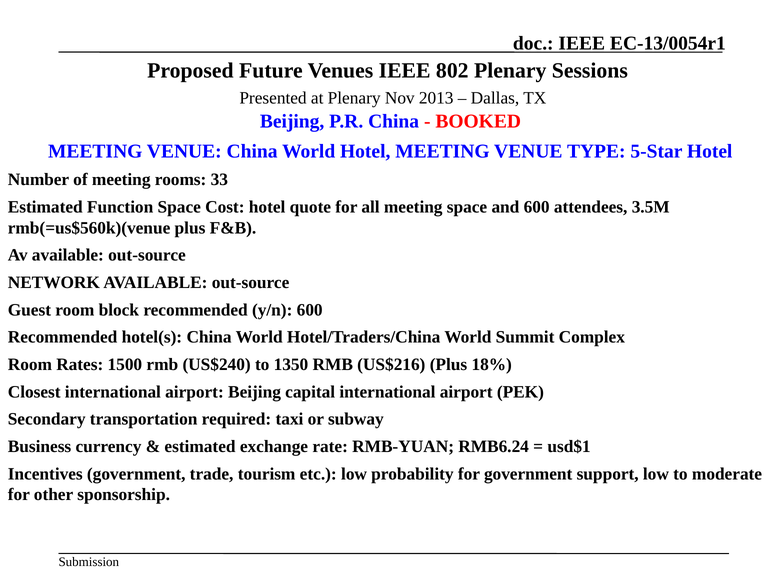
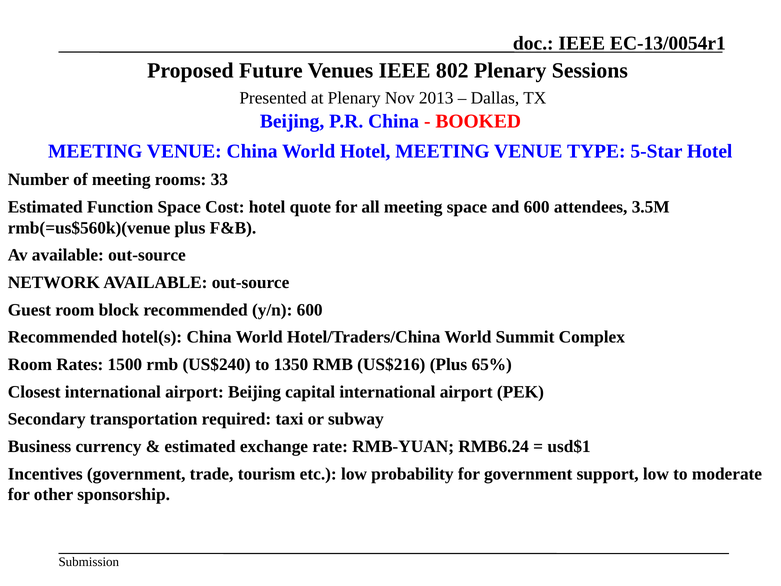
18%: 18% -> 65%
